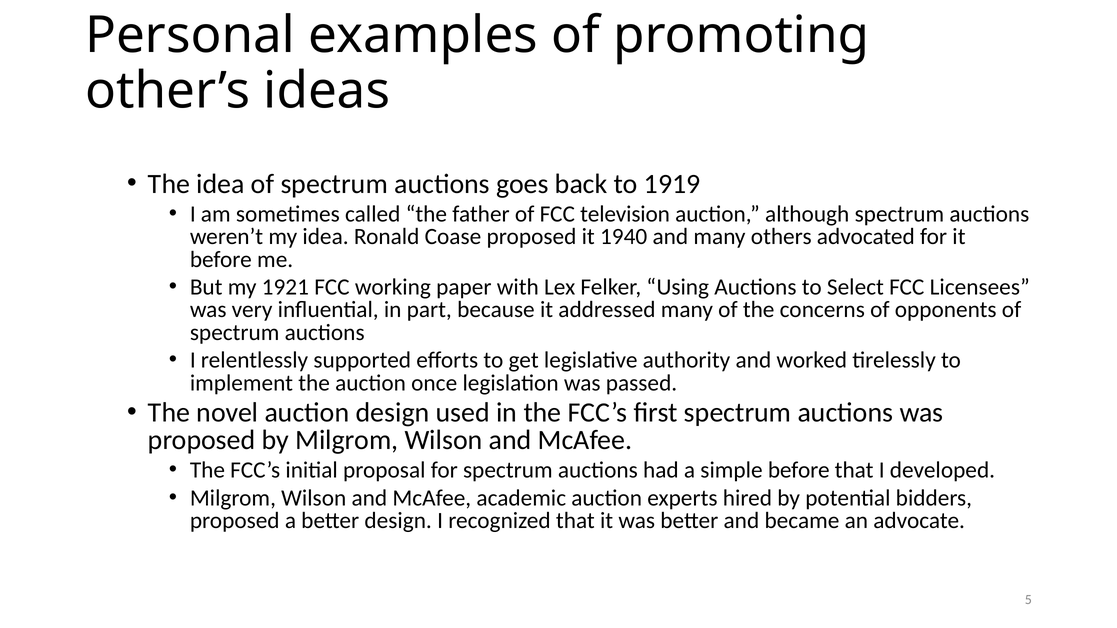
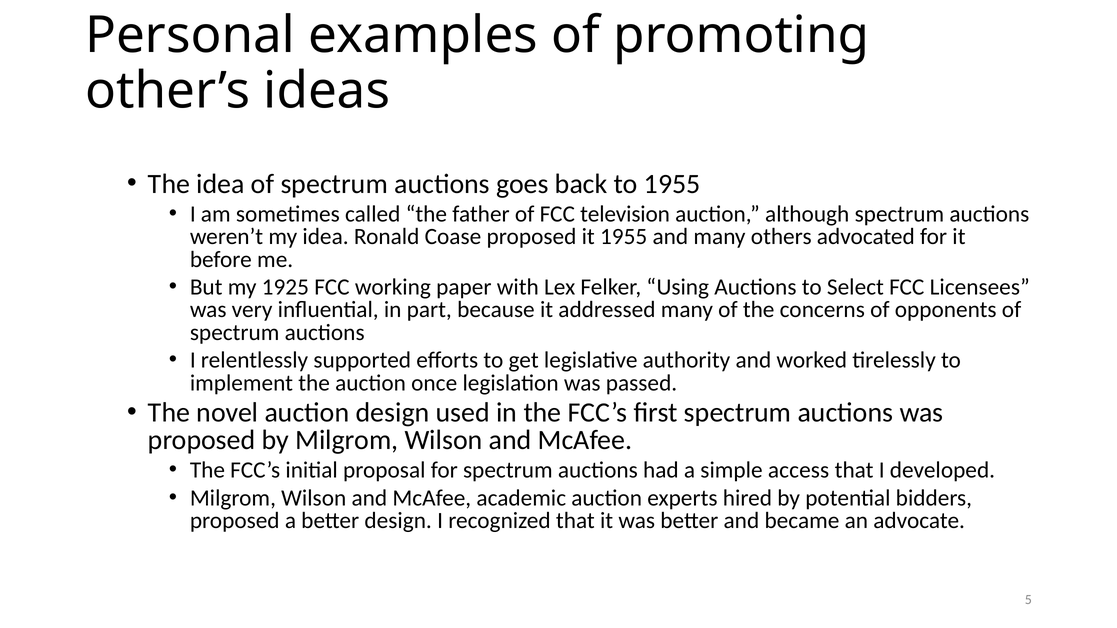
to 1919: 1919 -> 1955
it 1940: 1940 -> 1955
1921: 1921 -> 1925
simple before: before -> access
